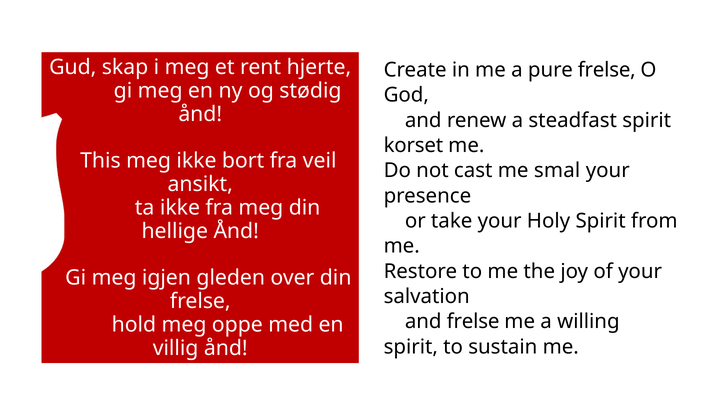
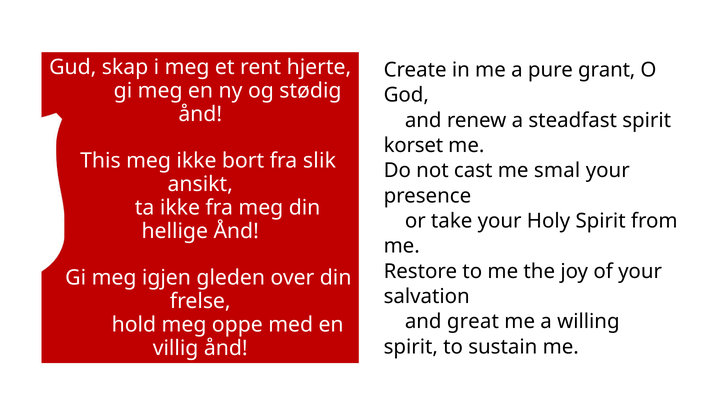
pure frelse: frelse -> grant
veil: veil -> slik
and frelse: frelse -> great
